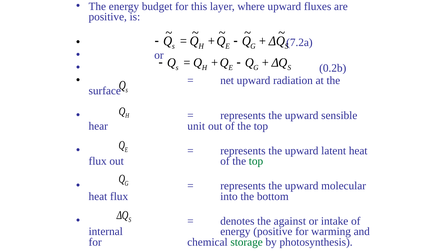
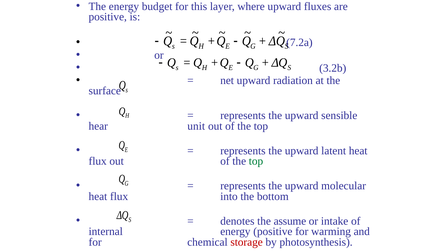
0.2b: 0.2b -> 3.2b
against: against -> assume
storage colour: green -> red
